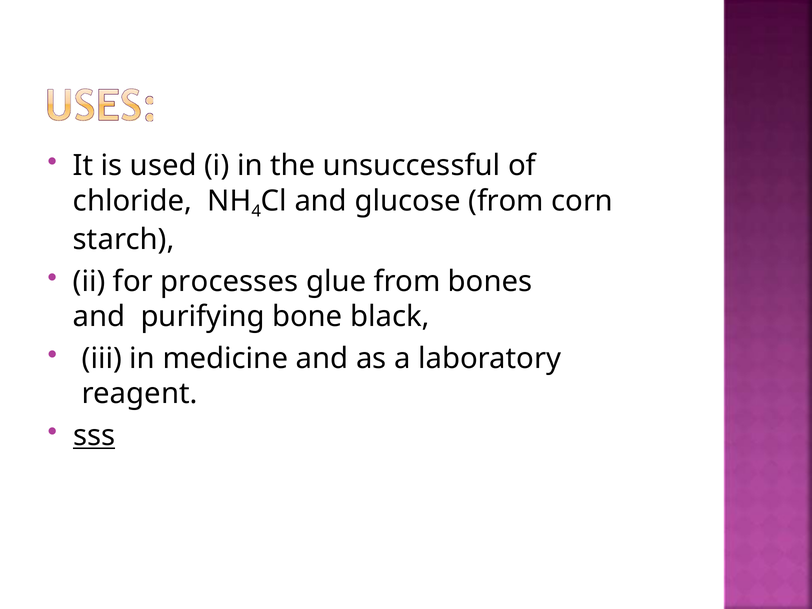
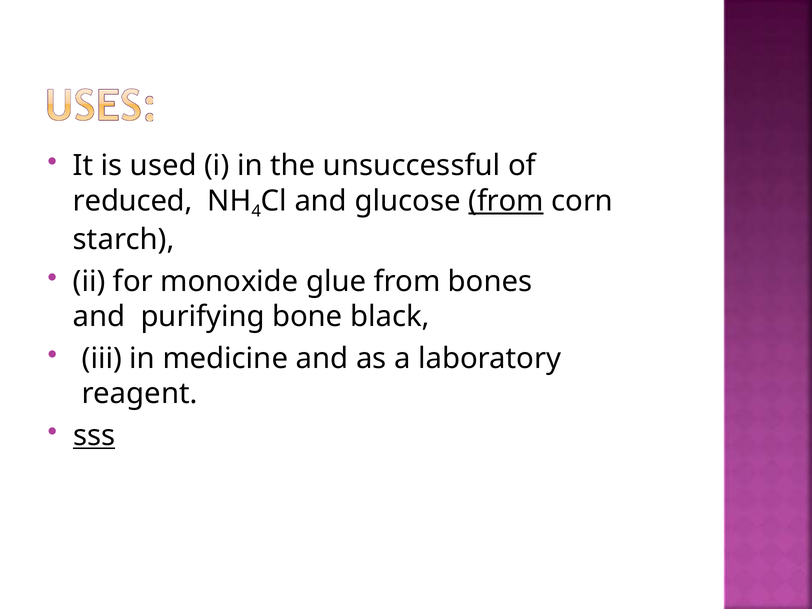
chloride: chloride -> reduced
from at (506, 201) underline: none -> present
processes: processes -> monoxide
